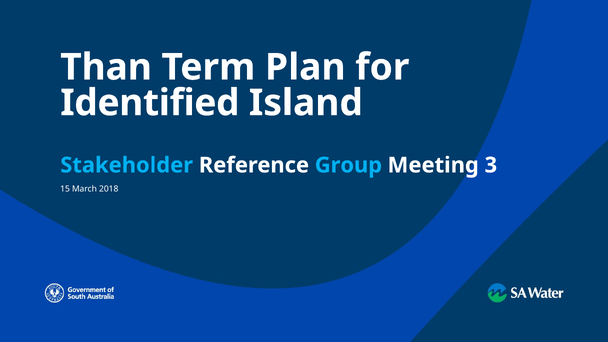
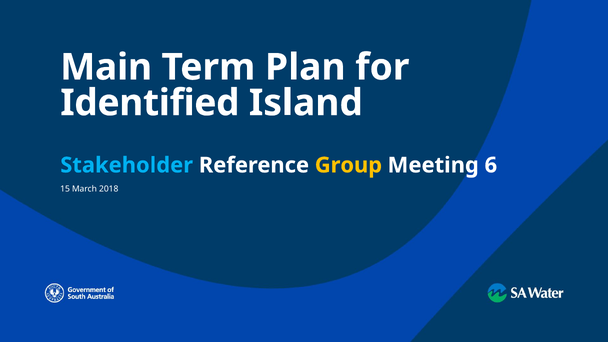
Than: Than -> Main
Group colour: light blue -> yellow
3: 3 -> 6
